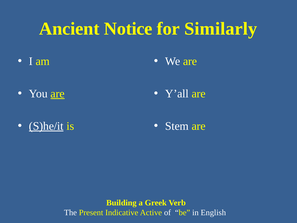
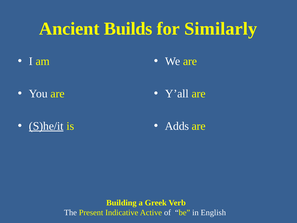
Notice: Notice -> Builds
are at (58, 94) underline: present -> none
Stem: Stem -> Adds
